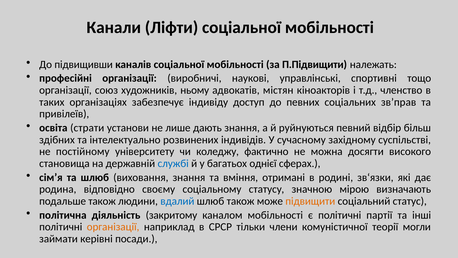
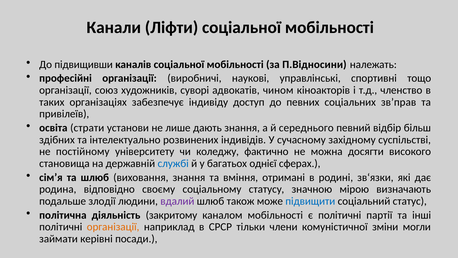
П.Підвищити: П.Підвищити -> П.Відносини
ньому: ньому -> суворі
містян: містян -> чином
руйнуються: руйнуються -> середнього
подальше також: також -> злодії
вдалий colour: blue -> purple
підвищити colour: orange -> blue
теорії: теорії -> зміни
